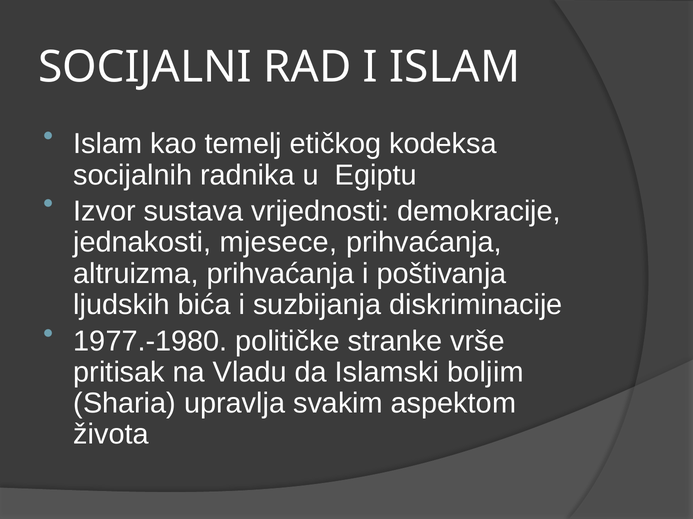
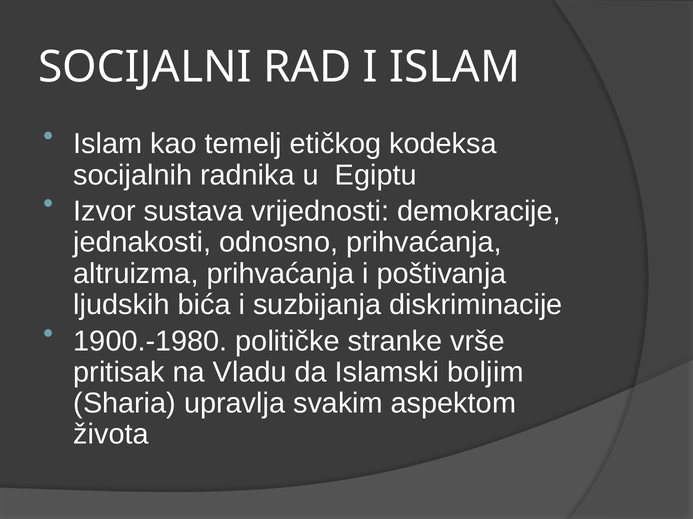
mjesece: mjesece -> odnosno
1977.-1980: 1977.-1980 -> 1900.-1980
